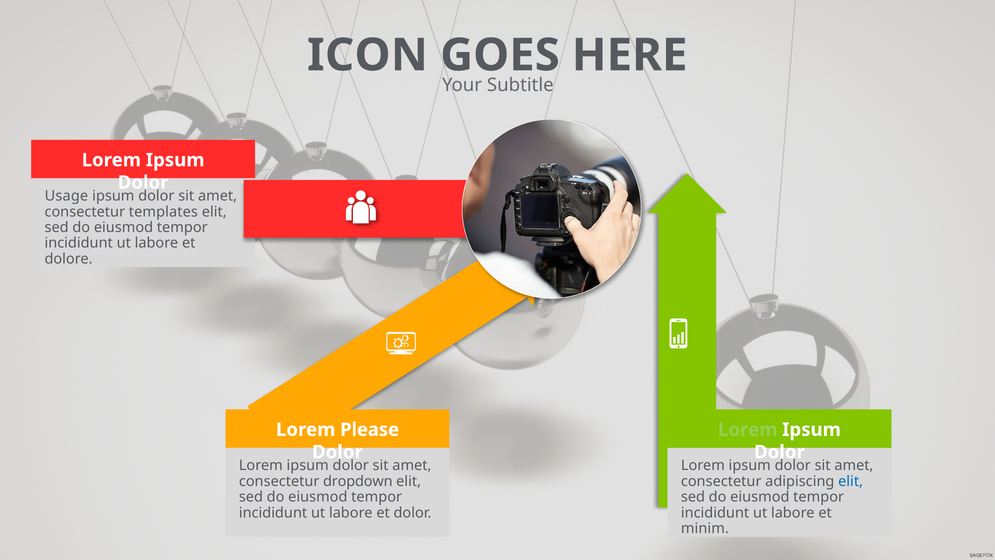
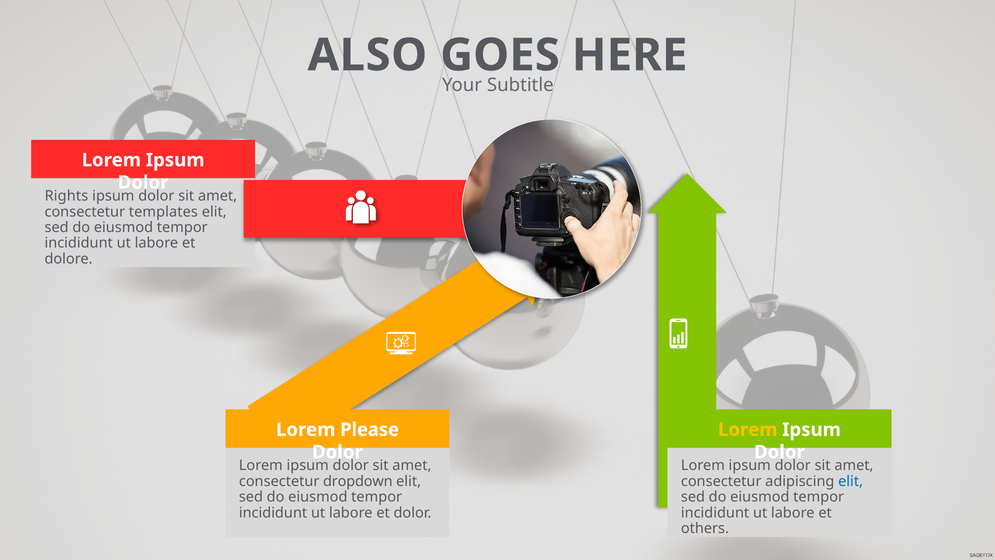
ICON: ICON -> ALSO
Usage: Usage -> Rights
Lorem at (748, 429) colour: light green -> yellow
minim: minim -> others
